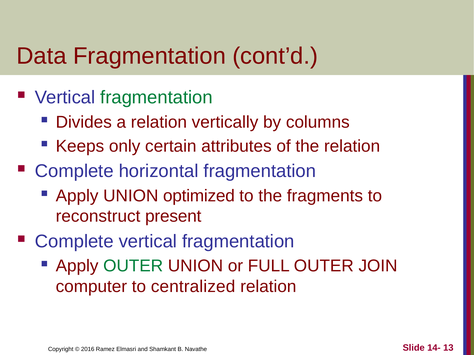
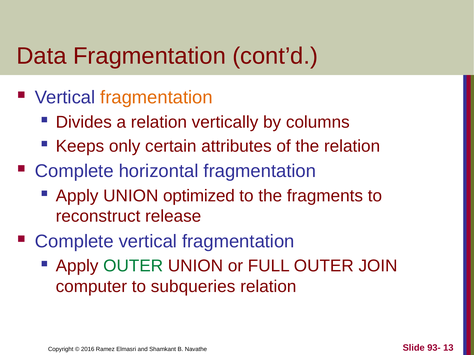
fragmentation at (157, 98) colour: green -> orange
present: present -> release
centralized: centralized -> subqueries
14-: 14- -> 93-
